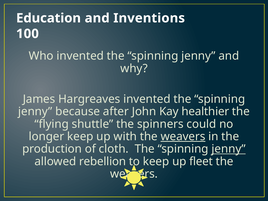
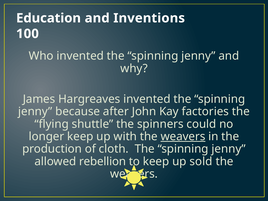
healthier: healthier -> factories
jenny at (228, 149) underline: present -> none
fleet: fleet -> sold
